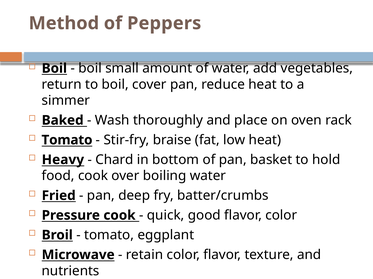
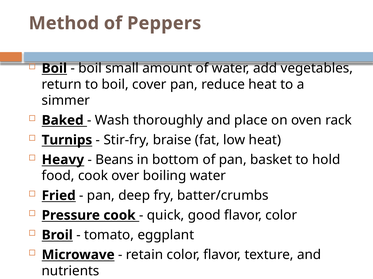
Tomato at (67, 140): Tomato -> Turnips
Chard: Chard -> Beans
